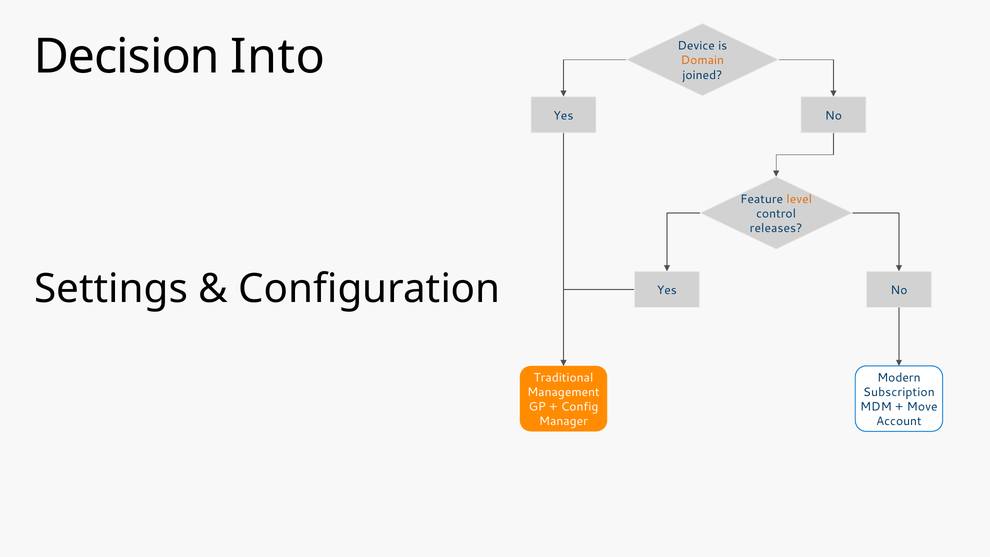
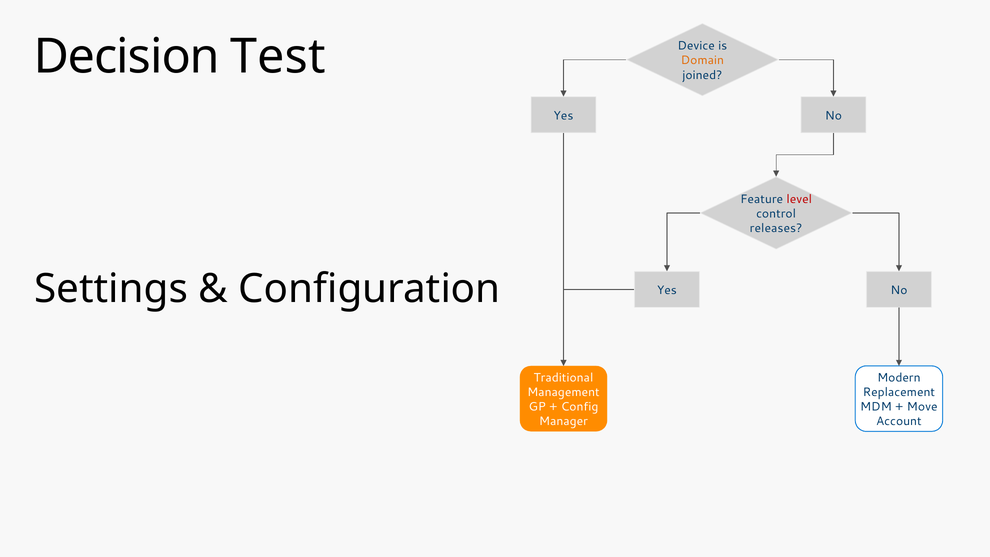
Into: Into -> Test
level colour: orange -> red
Subscription: Subscription -> Replacement
